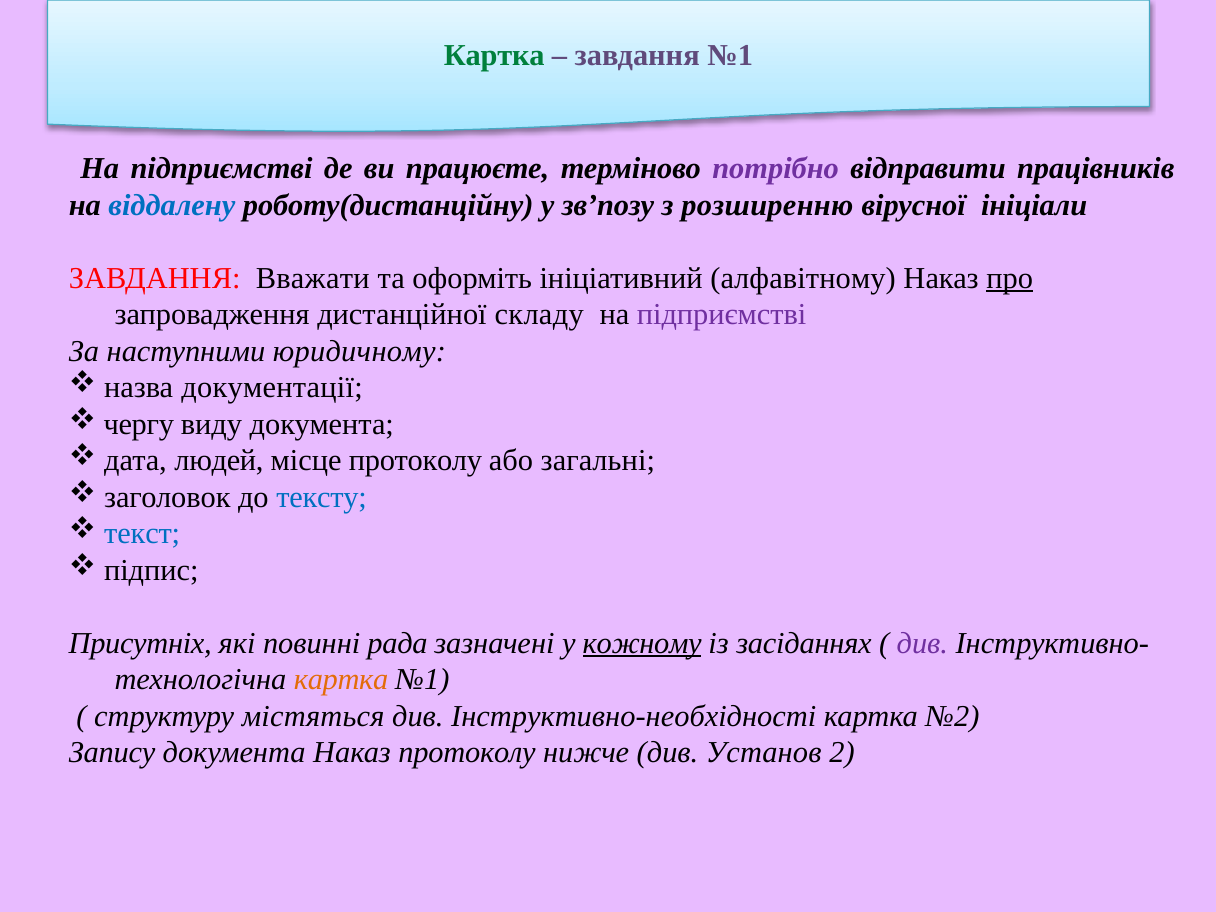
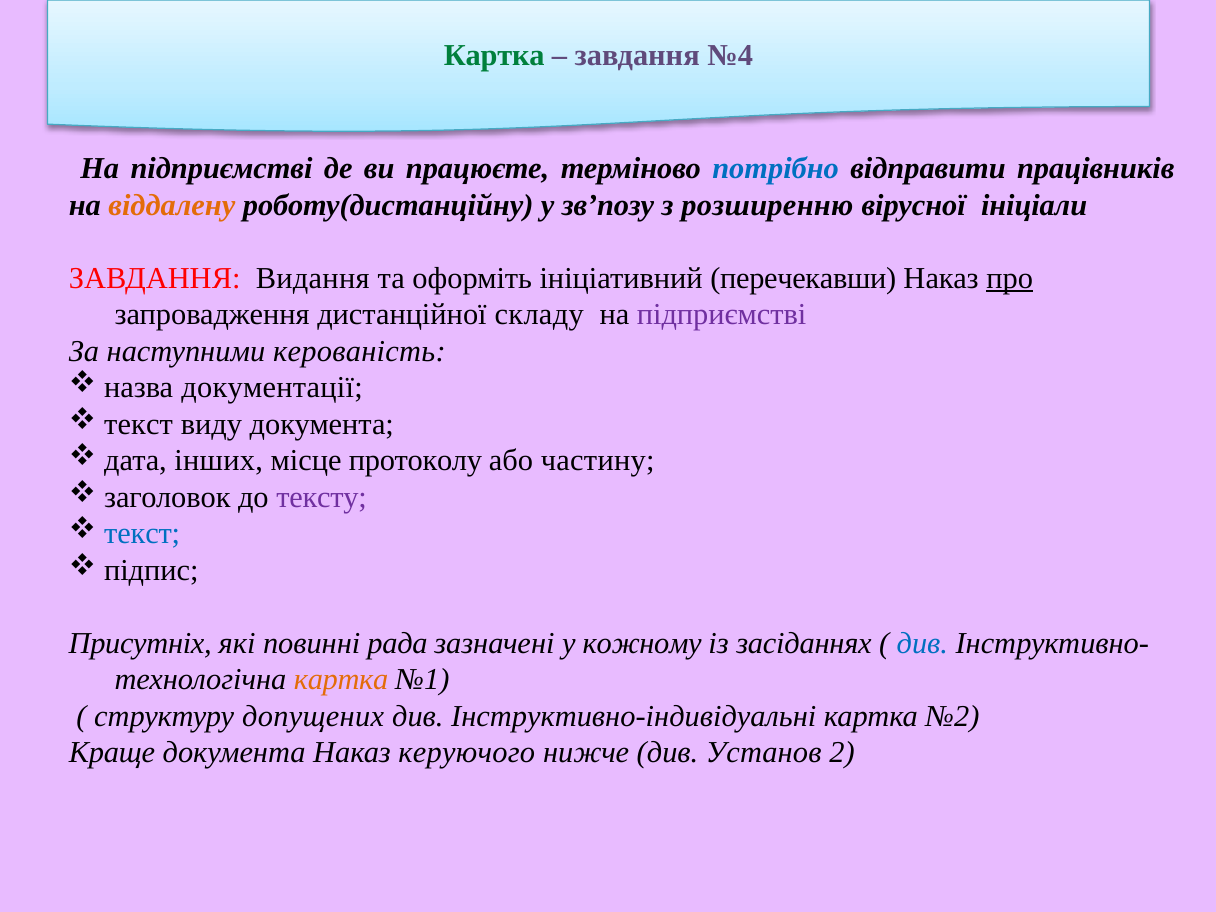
завдання №1: №1 -> №4
потрібно colour: purple -> blue
віддалену colour: blue -> orange
Вважати: Вважати -> Видання
алфавітному: алфавітному -> перечекавши
юридичному: юридичному -> керованість
чергу at (139, 424): чергу -> текст
людей: людей -> інших
загальні: загальні -> частину
тексту colour: blue -> purple
кожному underline: present -> none
див at (922, 643) colour: purple -> blue
містяться: містяться -> допущених
Інструктивно-необхідності: Інструктивно-необхідності -> Інструктивно-індивідуальні
Запису: Запису -> Краще
Наказ протоколу: протоколу -> керуючого
